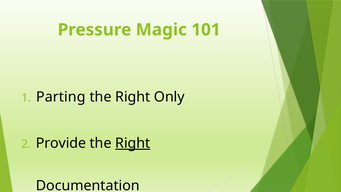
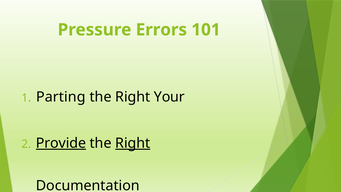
Magic: Magic -> Errors
Only: Only -> Your
Provide underline: none -> present
